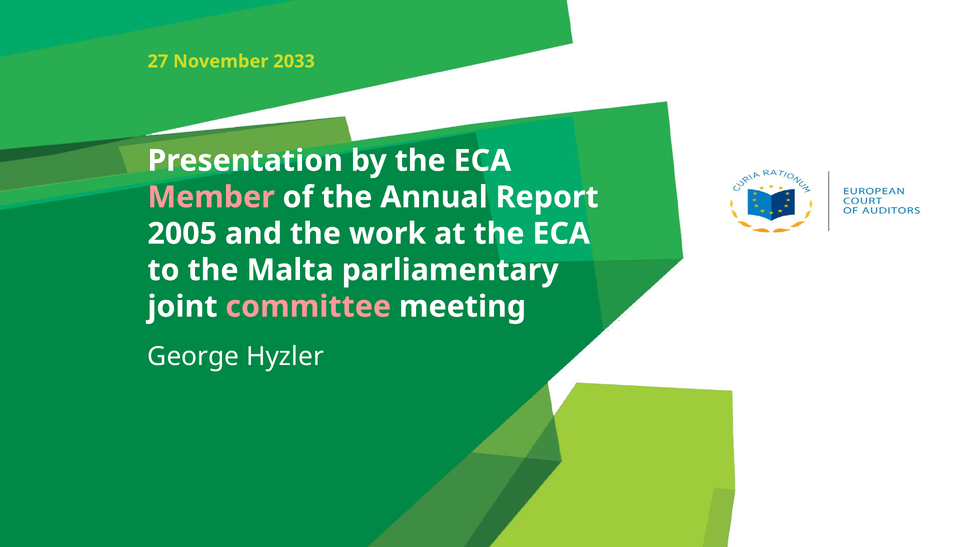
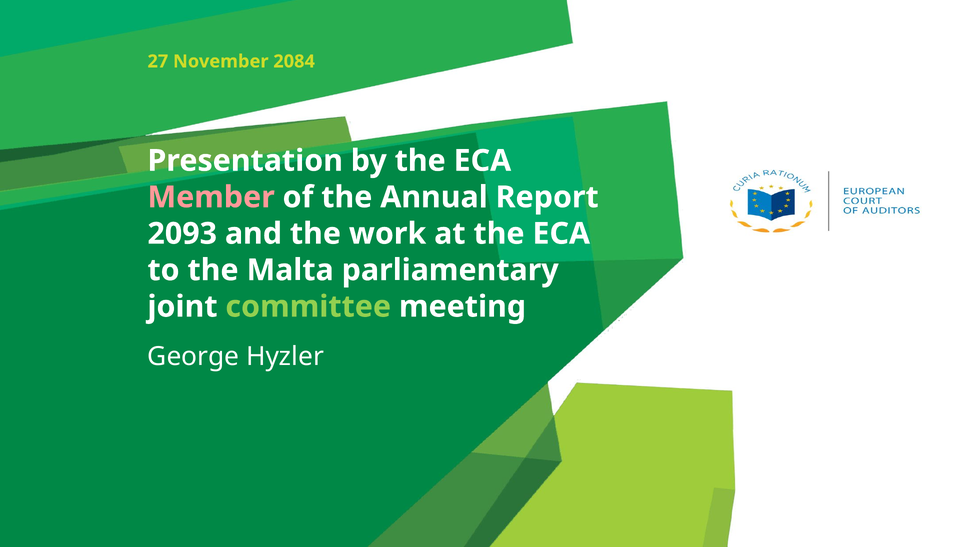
2033: 2033 -> 2084
2005: 2005 -> 2093
committee colour: pink -> light green
